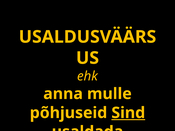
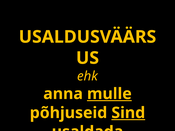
mulle underline: none -> present
